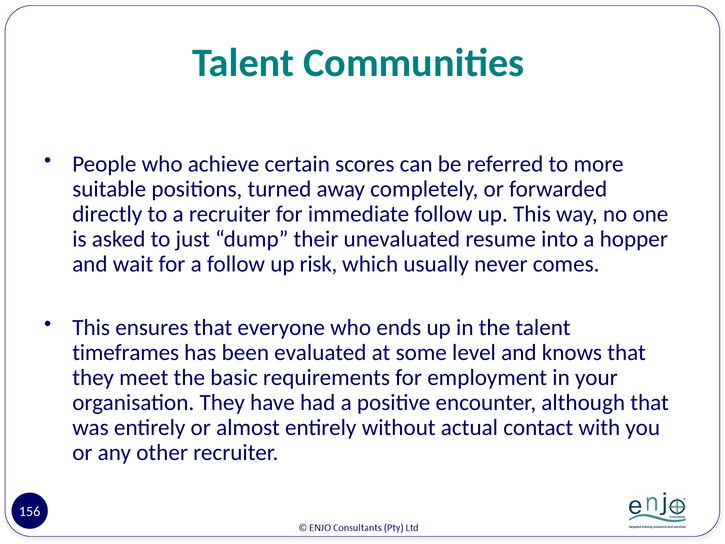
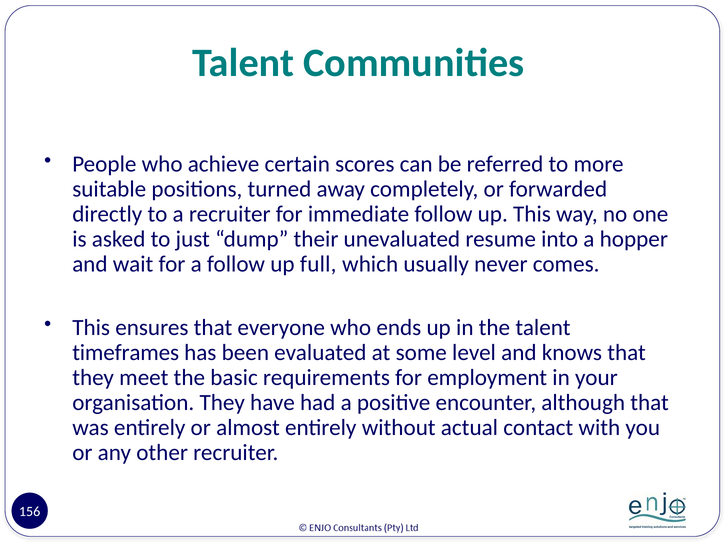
risk: risk -> full
